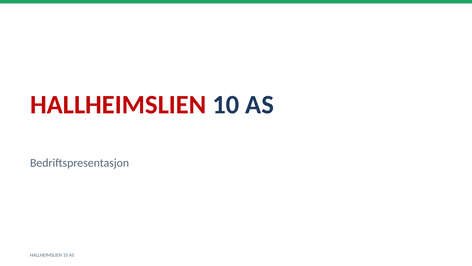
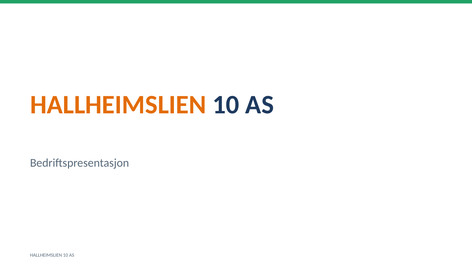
HALLHEIMSLIEN at (118, 105) colour: red -> orange
